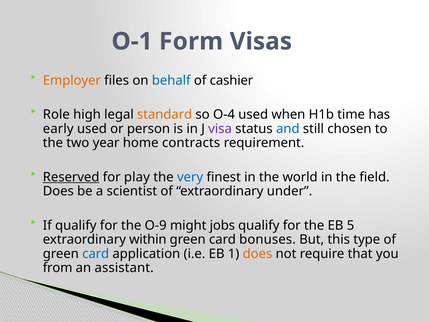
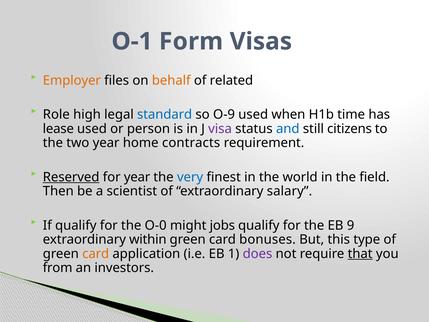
behalf colour: blue -> orange
cashier: cashier -> related
standard colour: orange -> blue
O-4: O-4 -> O-9
early: early -> lease
chosen: chosen -> citizens
for play: play -> year
Does at (58, 191): Does -> Then
under: under -> salary
O-9: O-9 -> O-0
5: 5 -> 9
card at (96, 254) colour: blue -> orange
does at (257, 254) colour: orange -> purple
that underline: none -> present
assistant: assistant -> investors
